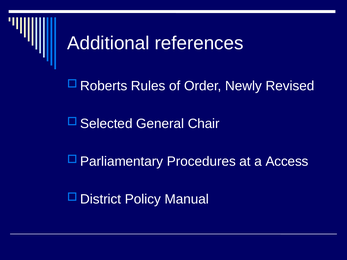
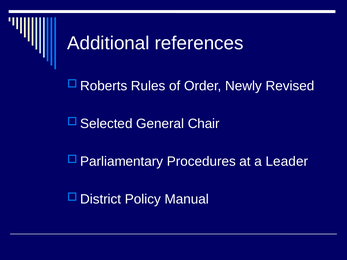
Access: Access -> Leader
